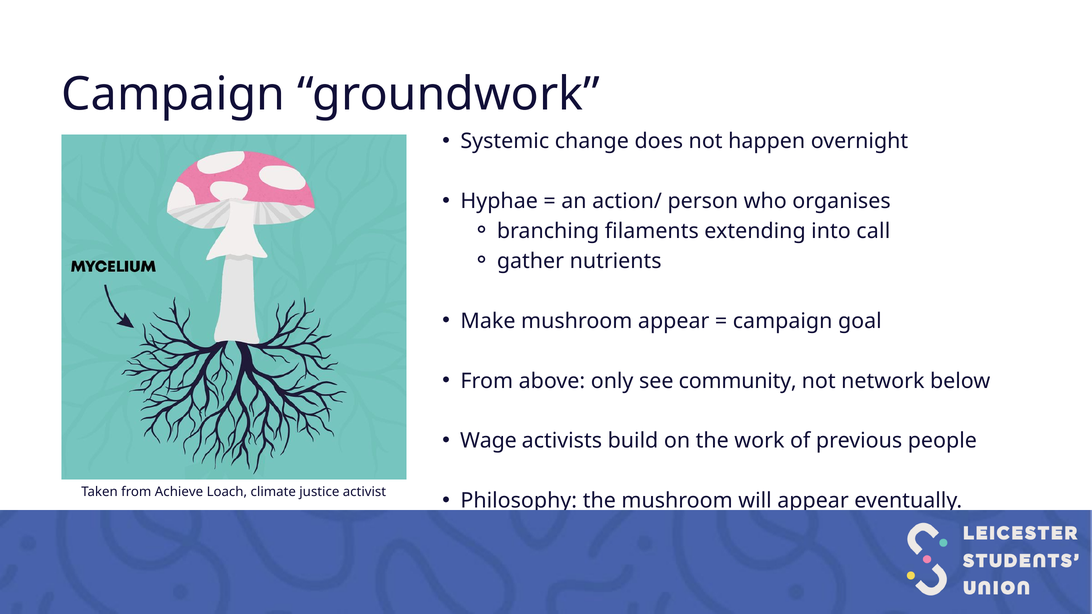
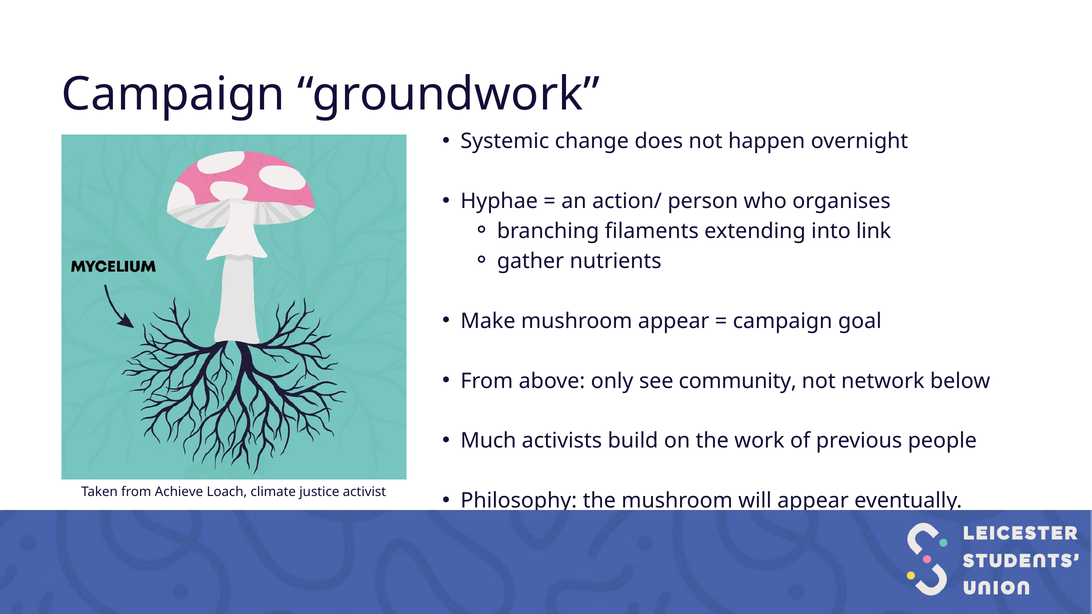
call: call -> link
Wage: Wage -> Much
